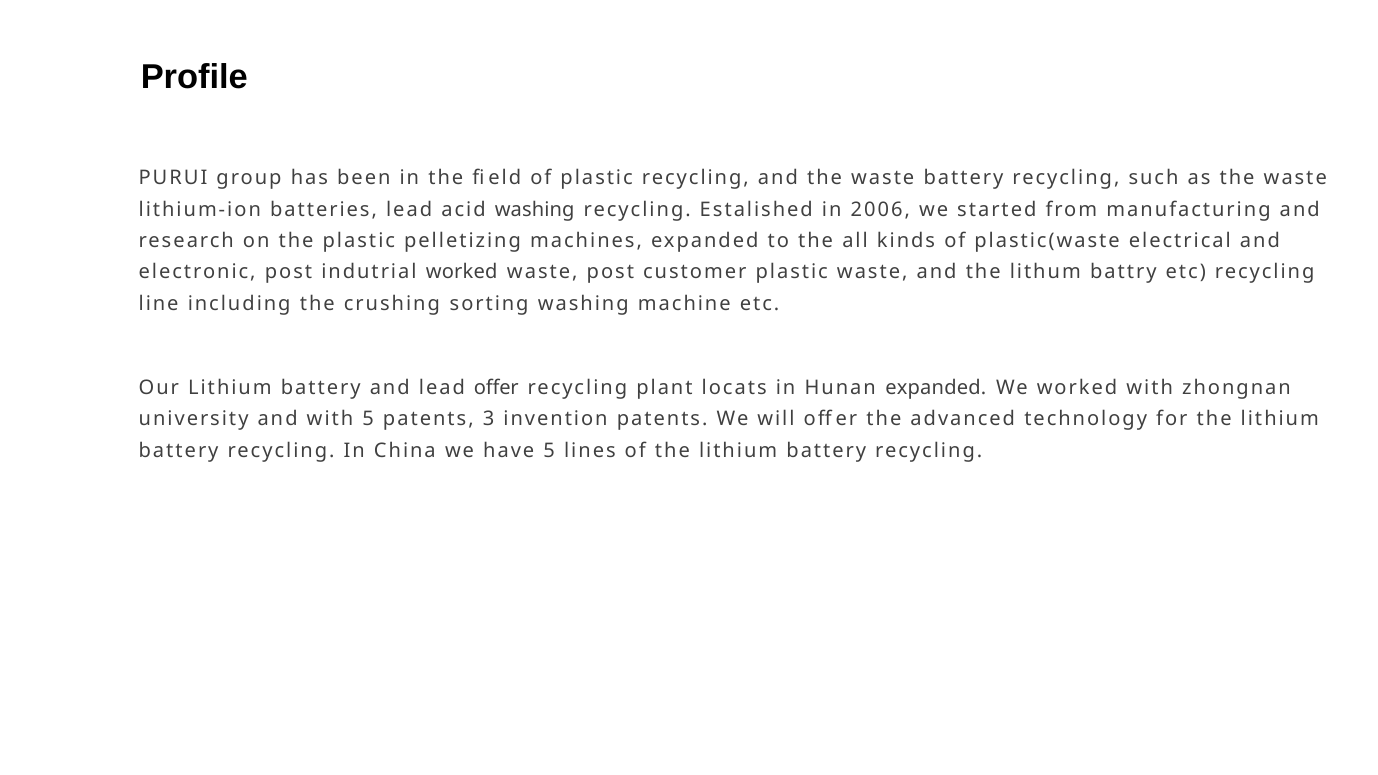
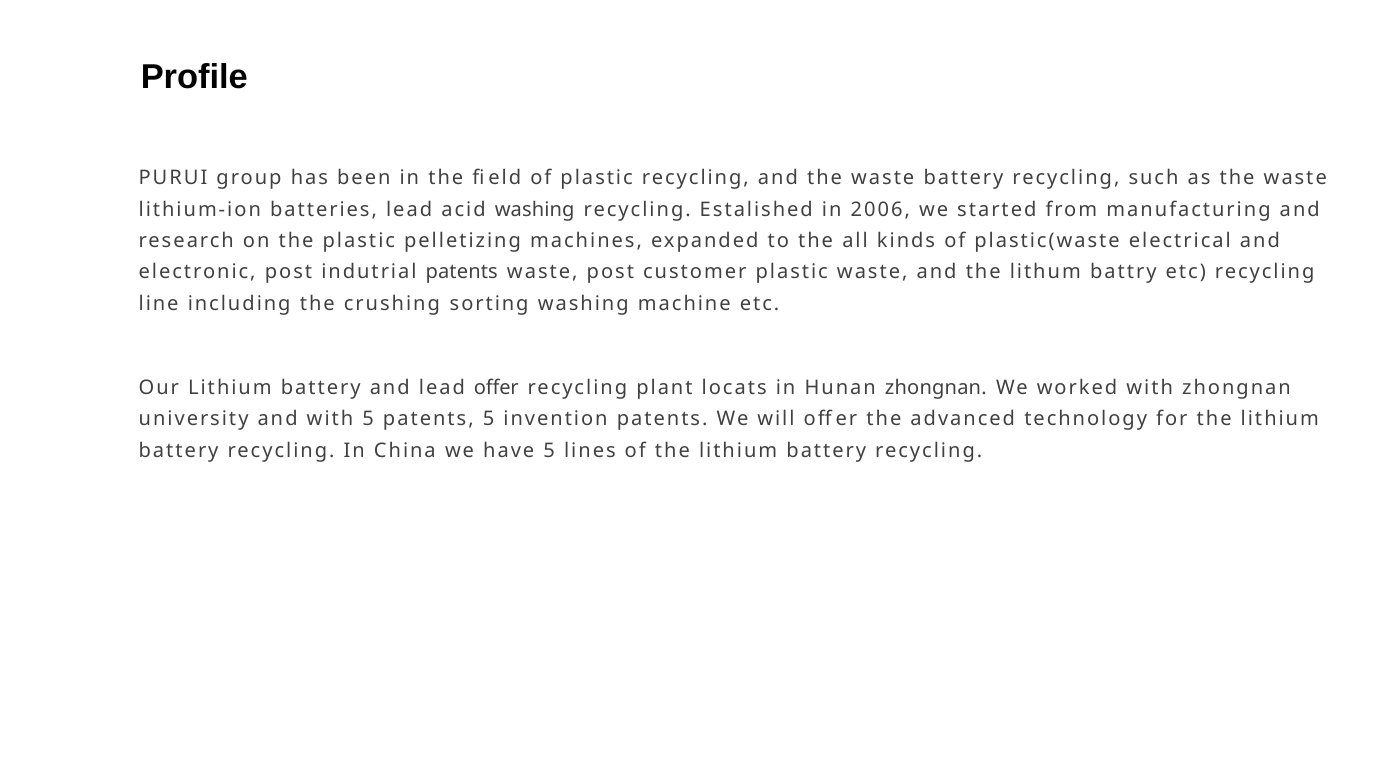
indutrial worked: worked -> patents
Hunan expanded: expanded -> zhongnan
patents 3: 3 -> 5
